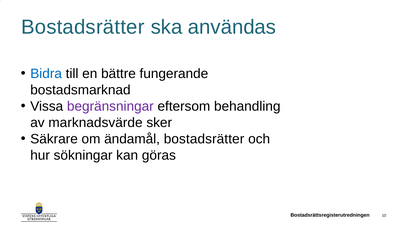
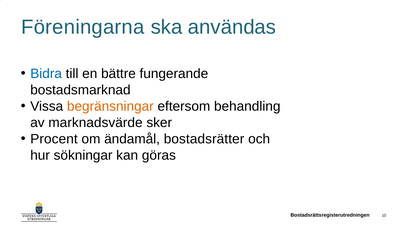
Bostadsrätter at (83, 27): Bostadsrätter -> Föreningarna
begränsningar colour: purple -> orange
Säkrare: Säkrare -> Procent
